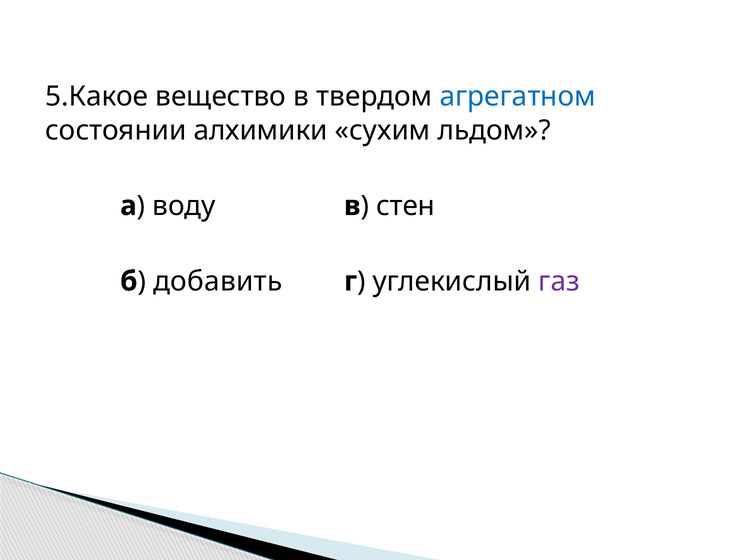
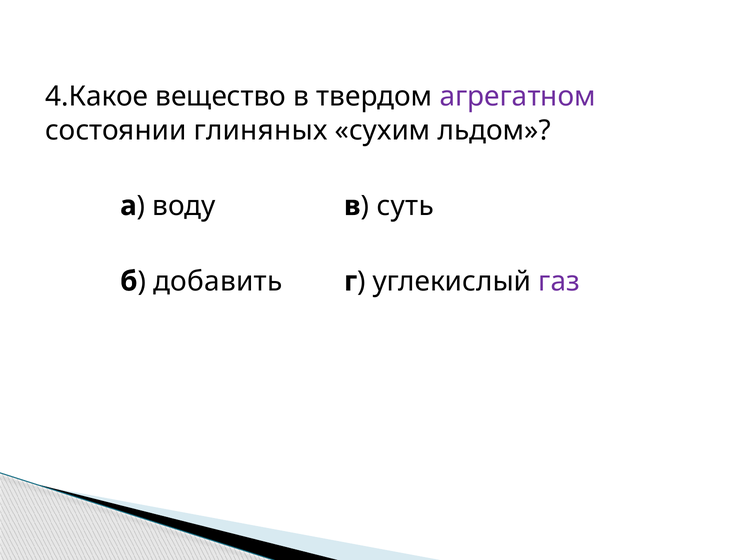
5.Какое: 5.Какое -> 4.Какое
агрегатном colour: blue -> purple
алхимики: алхимики -> глиняных
стен: стен -> суть
